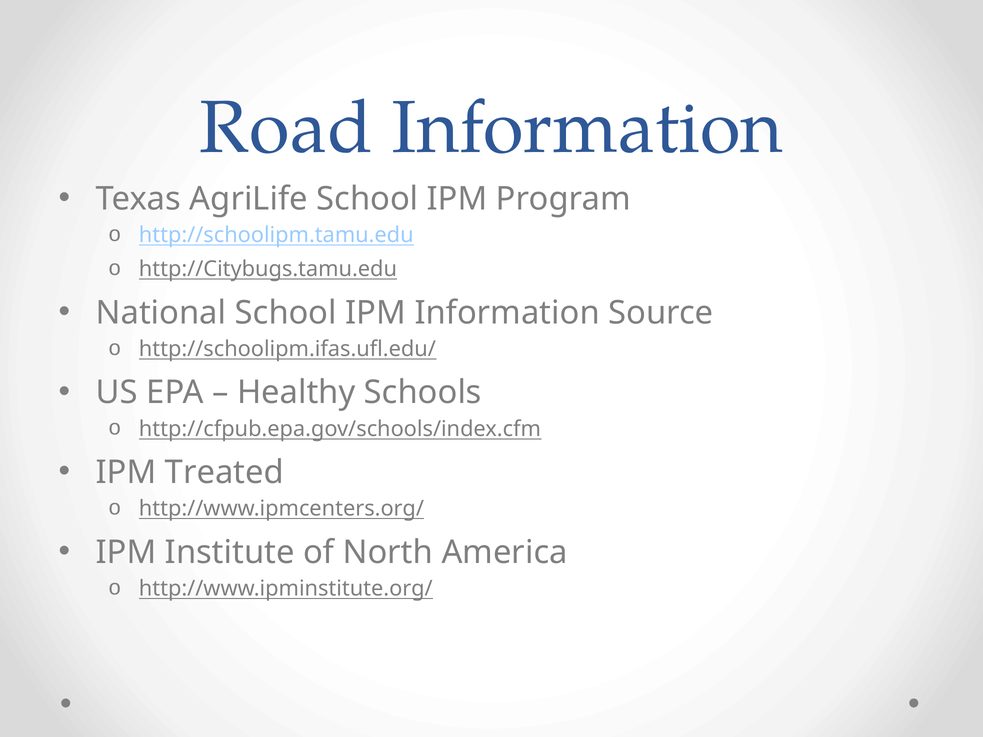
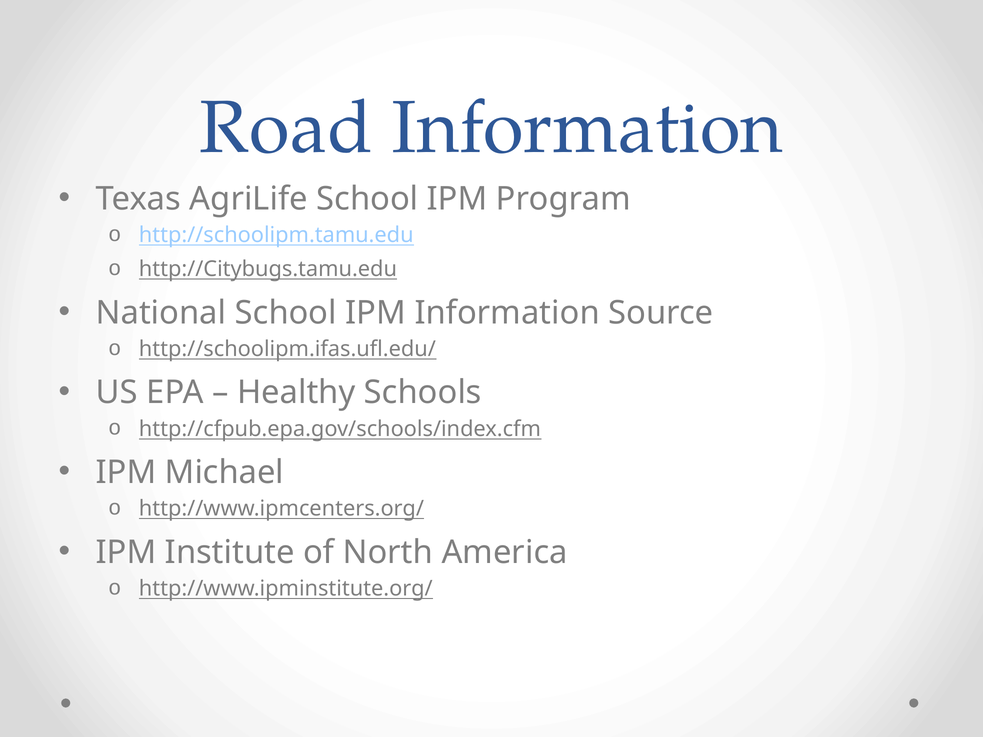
Treated: Treated -> Michael
